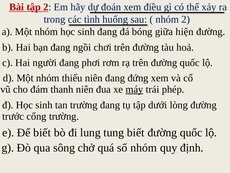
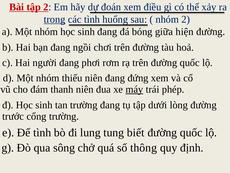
trong underline: none -> present
Để biết: biết -> tình
số nhóm: nhóm -> thông
